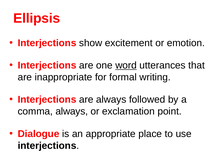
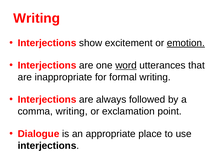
Ellipsis at (37, 18): Ellipsis -> Writing
emotion underline: none -> present
comma always: always -> writing
